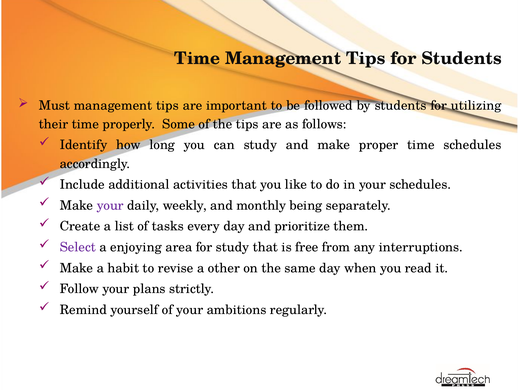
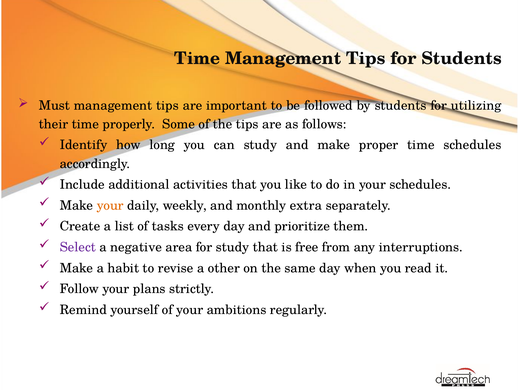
your at (110, 205) colour: purple -> orange
being: being -> extra
enjoying: enjoying -> negative
